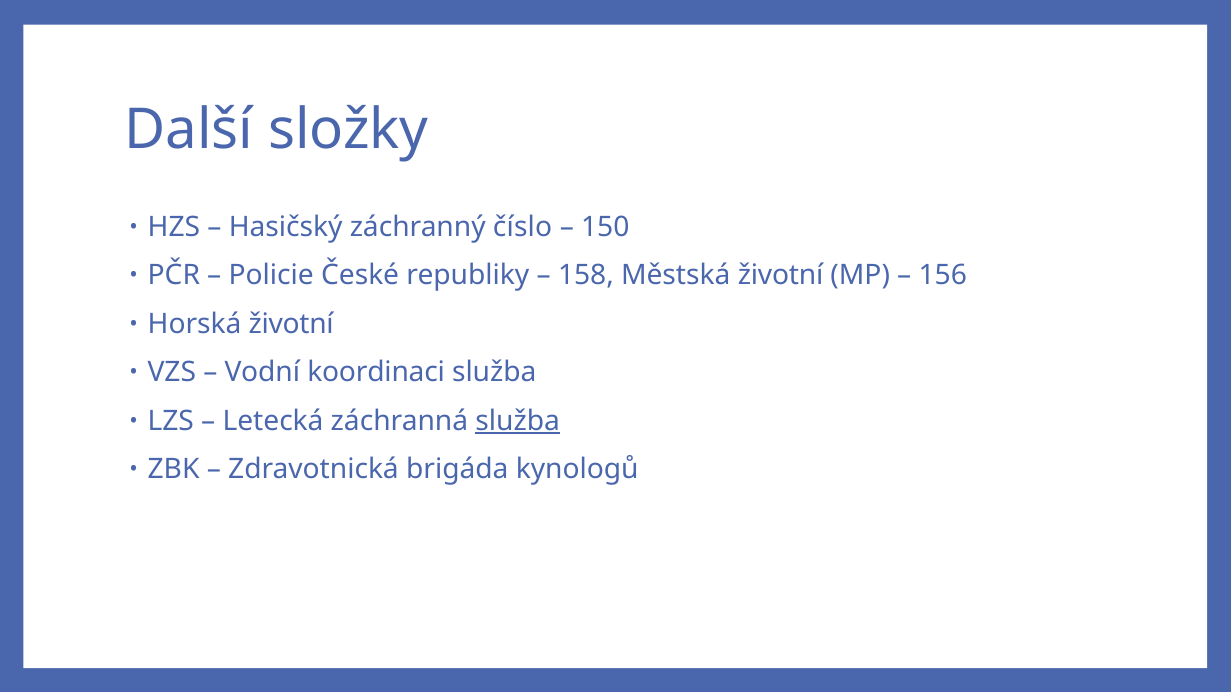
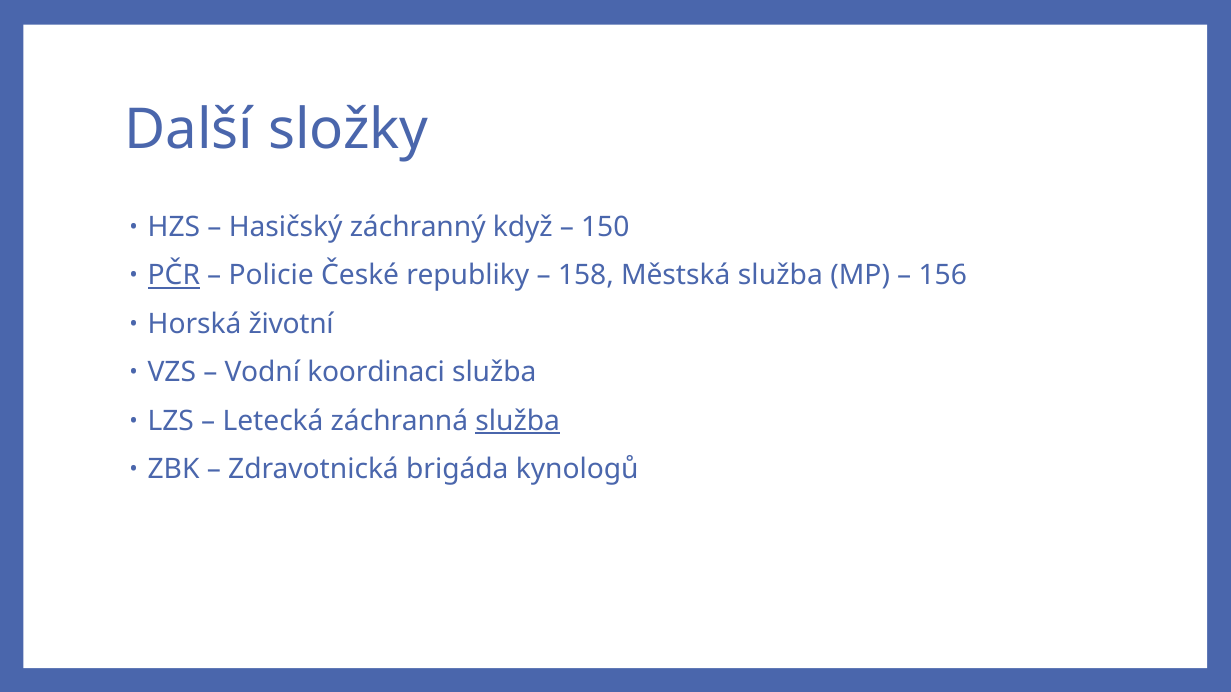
číslo: číslo -> když
PČR underline: none -> present
Městská životní: životní -> služba
